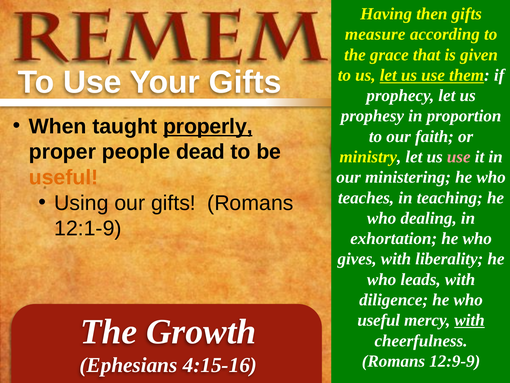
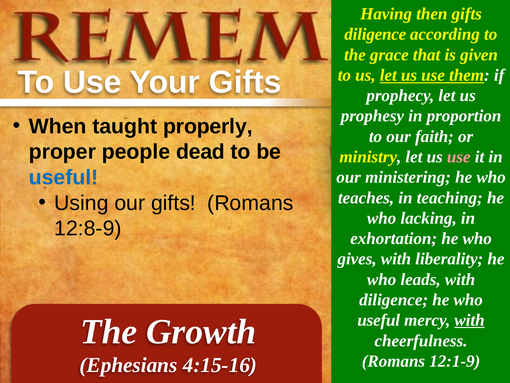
measure at (375, 34): measure -> diligence
properly underline: present -> none
useful at (64, 177) colour: orange -> blue
dealing: dealing -> lacking
12:1-9: 12:1-9 -> 12:8-9
12:9-9: 12:9-9 -> 12:1-9
